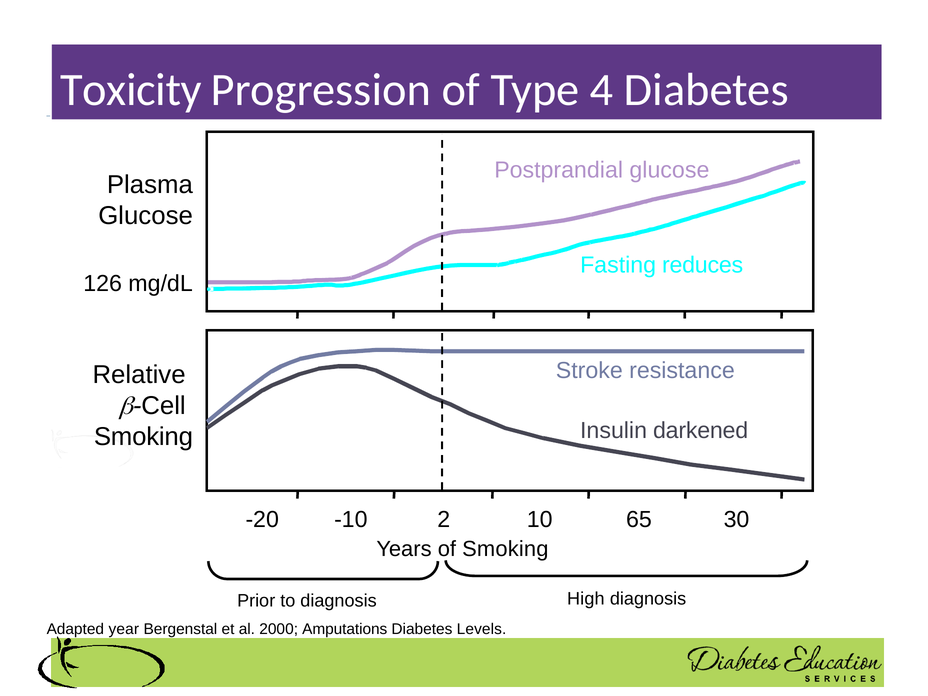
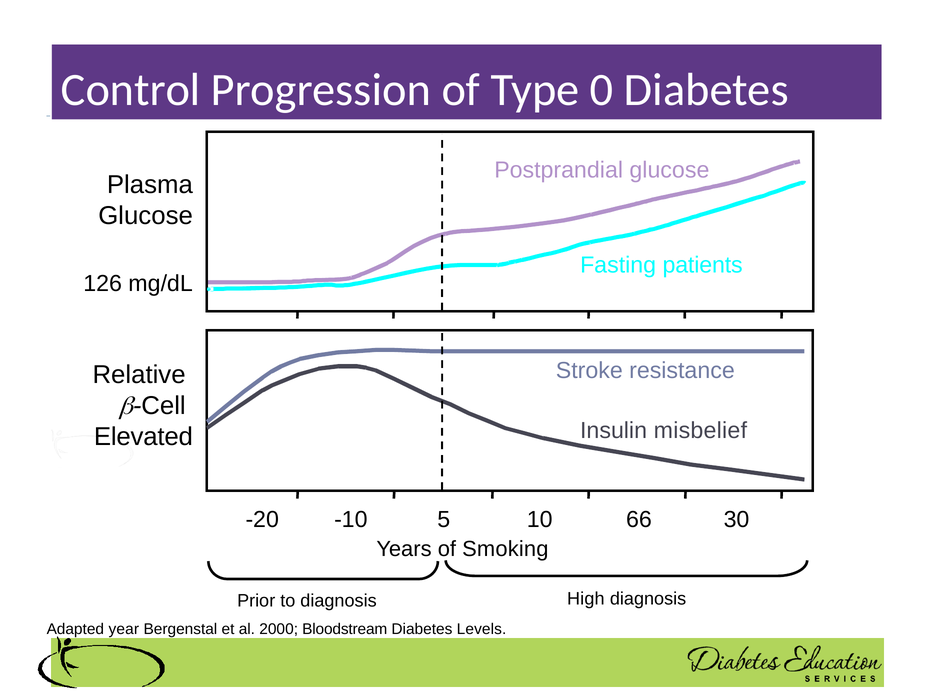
Toxicity: Toxicity -> Control
4: 4 -> 0
reduces: reduces -> patients
darkened: darkened -> misbelief
Smoking at (143, 437): Smoking -> Elevated
2: 2 -> 5
65: 65 -> 66
Amputations: Amputations -> Bloodstream
